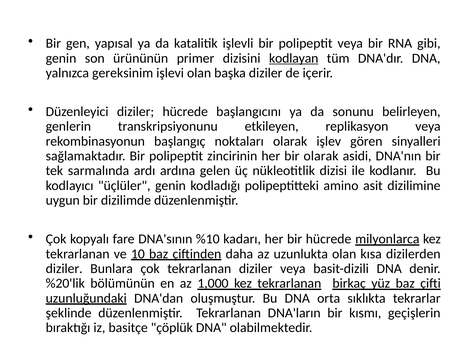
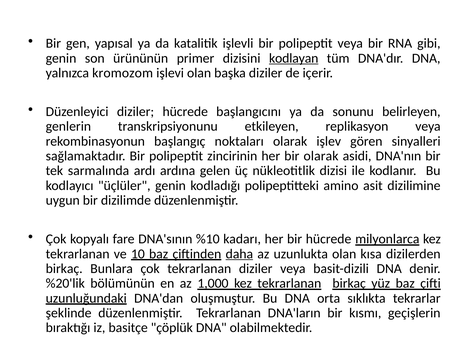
gereksinim: gereksinim -> kromozom
daha underline: none -> present
diziler at (64, 268): diziler -> birkaç
